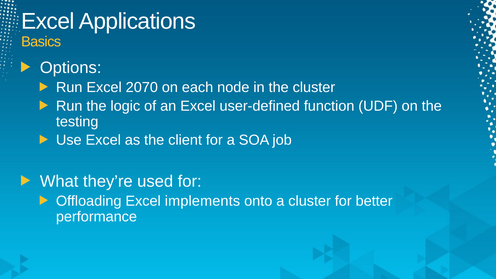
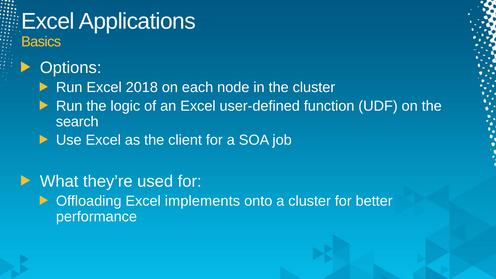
2070: 2070 -> 2018
testing: testing -> search
